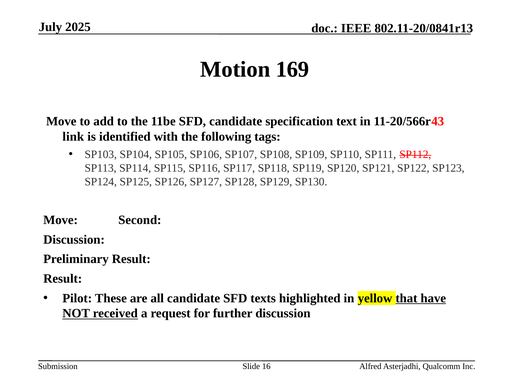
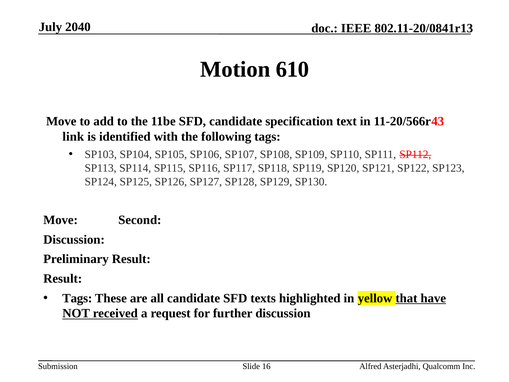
2025: 2025 -> 2040
169: 169 -> 610
Pilot at (77, 298): Pilot -> Tags
